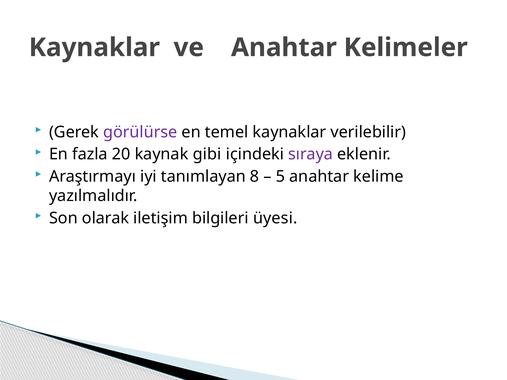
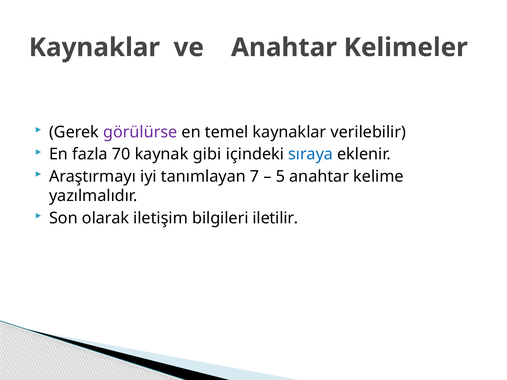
20: 20 -> 70
sıraya colour: purple -> blue
8: 8 -> 7
üyesi: üyesi -> iletilir
